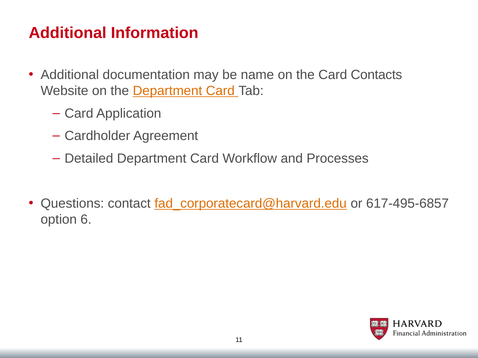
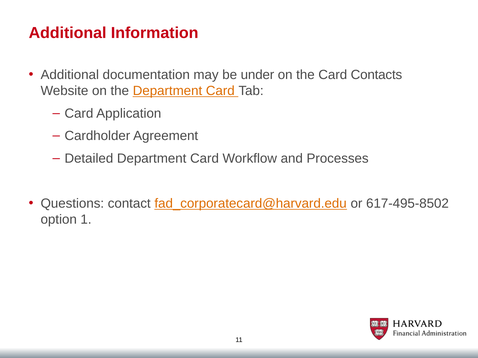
name: name -> under
617-495-6857: 617-495-6857 -> 617-495-8502
6: 6 -> 1
